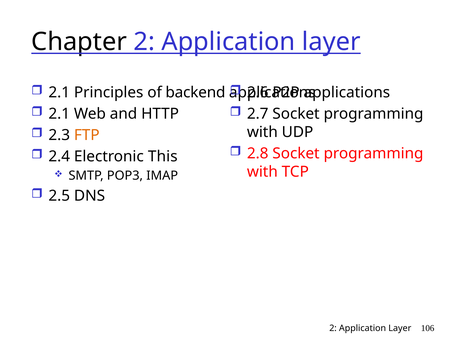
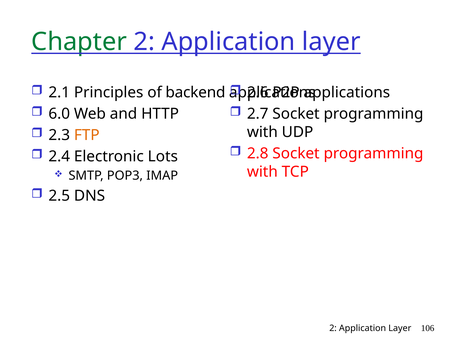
Chapter colour: black -> green
2.1 at (59, 114): 2.1 -> 6.0
This: This -> Lots
